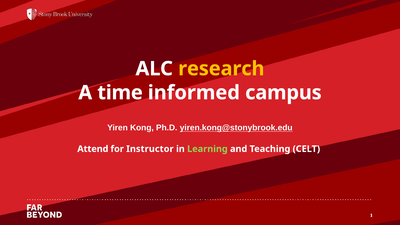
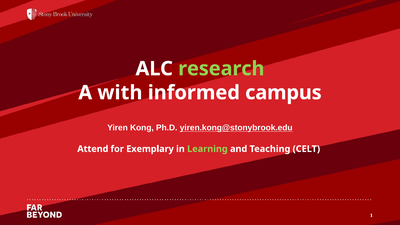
research colour: yellow -> light green
time: time -> with
Instructor: Instructor -> Exemplary
